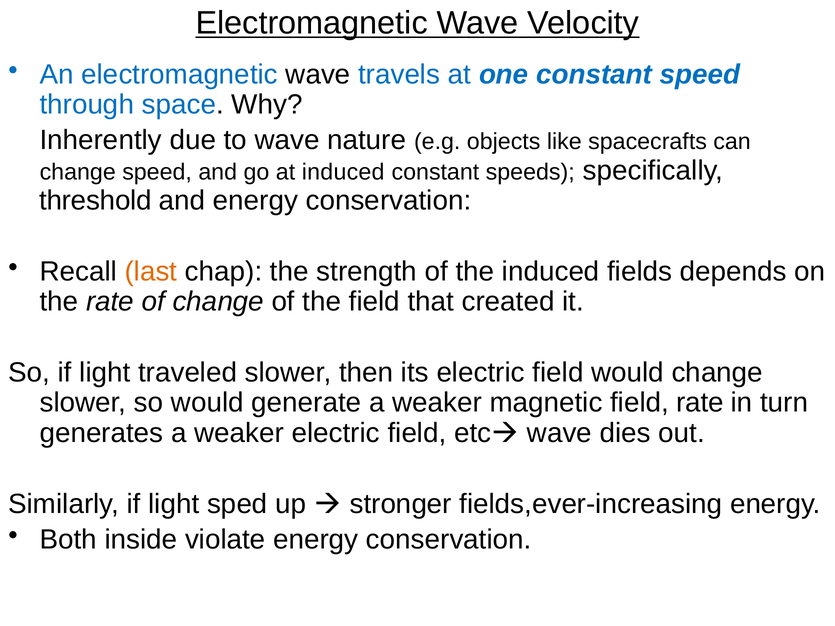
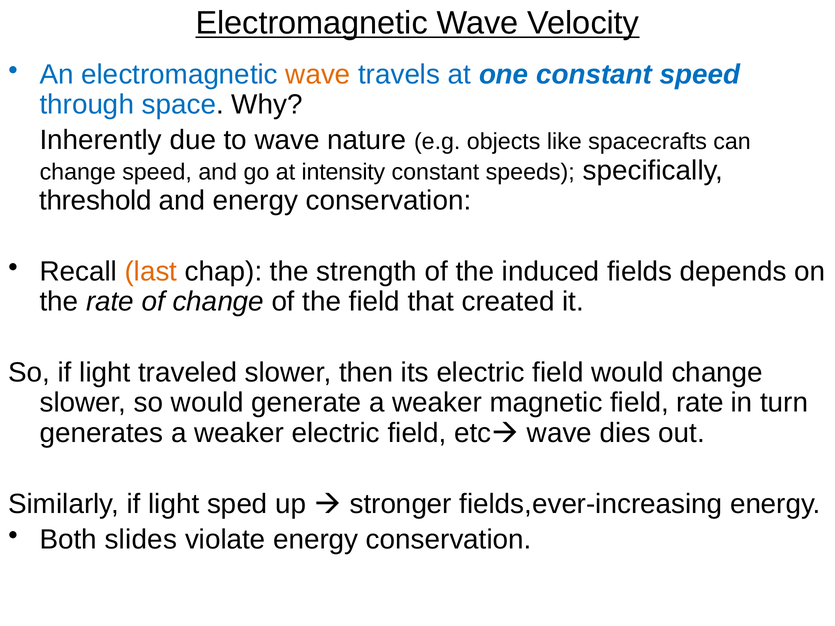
wave at (318, 75) colour: black -> orange
at induced: induced -> intensity
inside: inside -> slides
